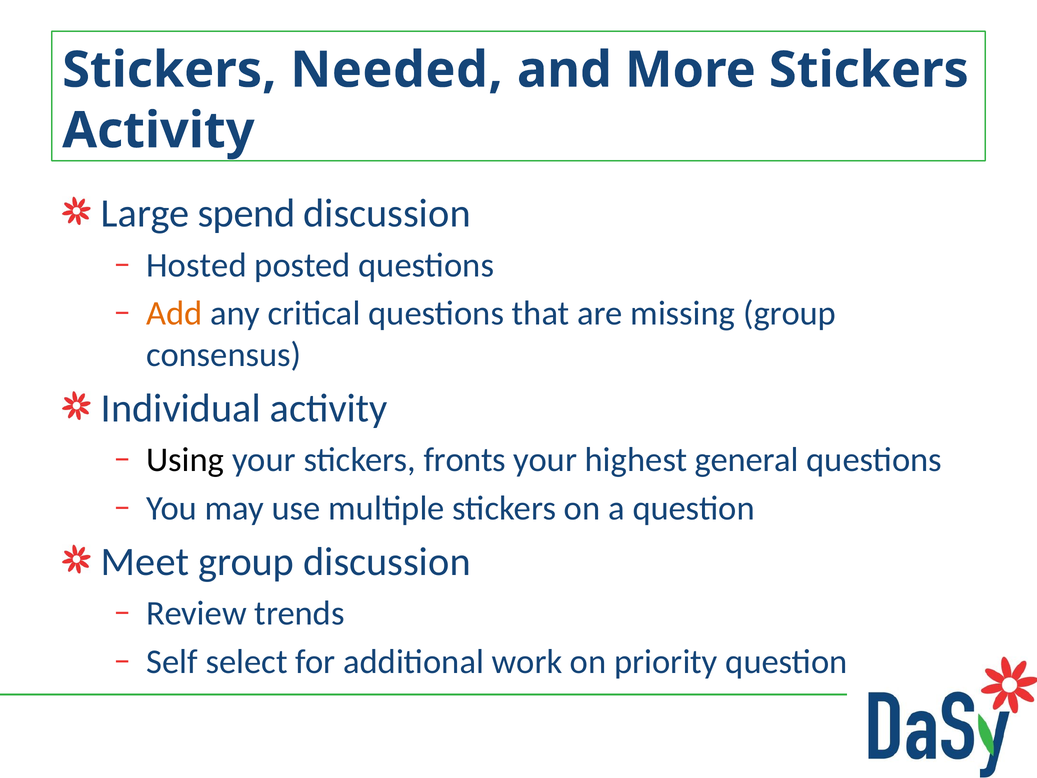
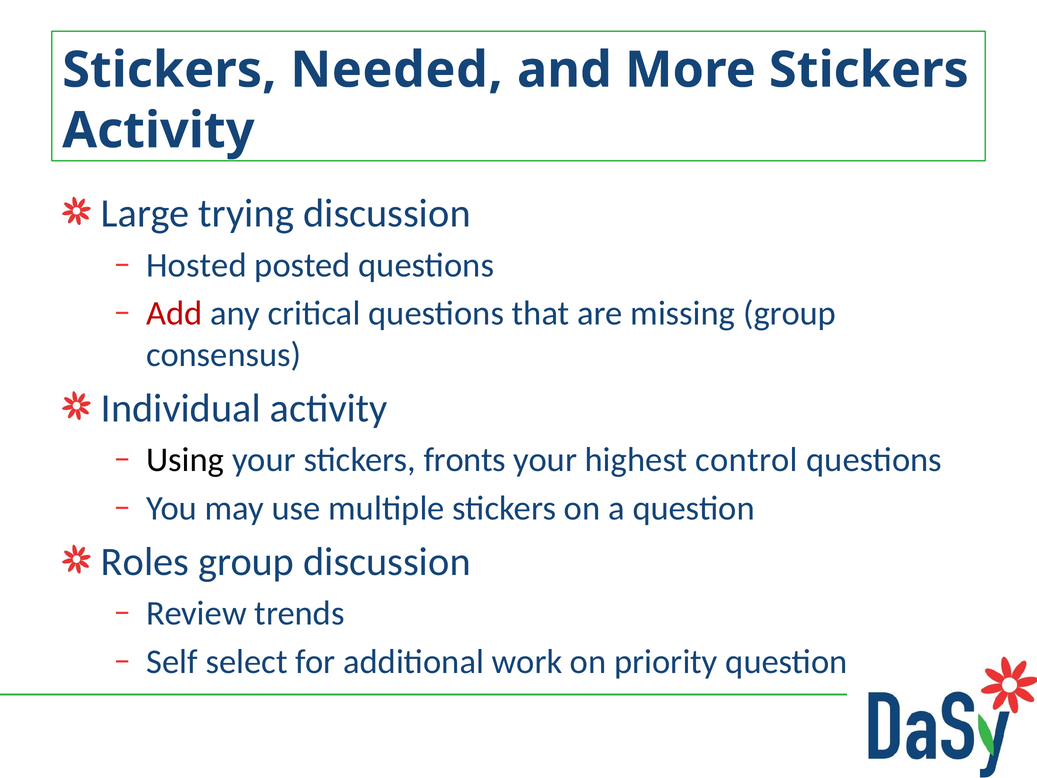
spend: spend -> trying
Add colour: orange -> red
general: general -> control
Meet: Meet -> Roles
